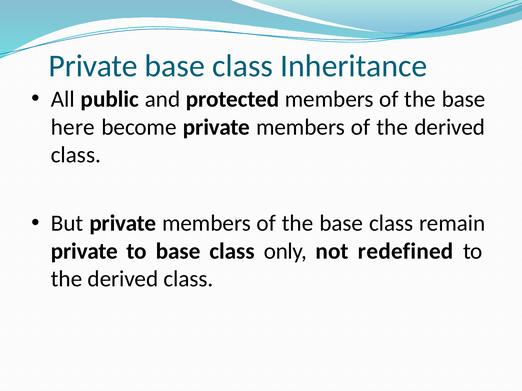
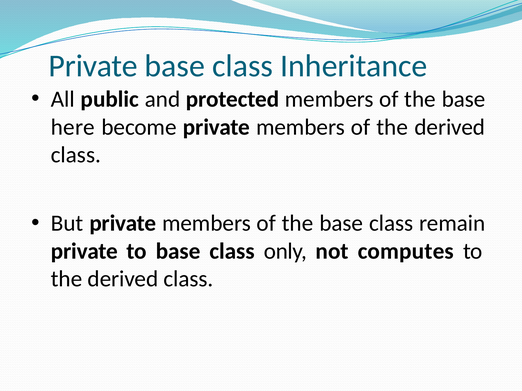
redefined: redefined -> computes
